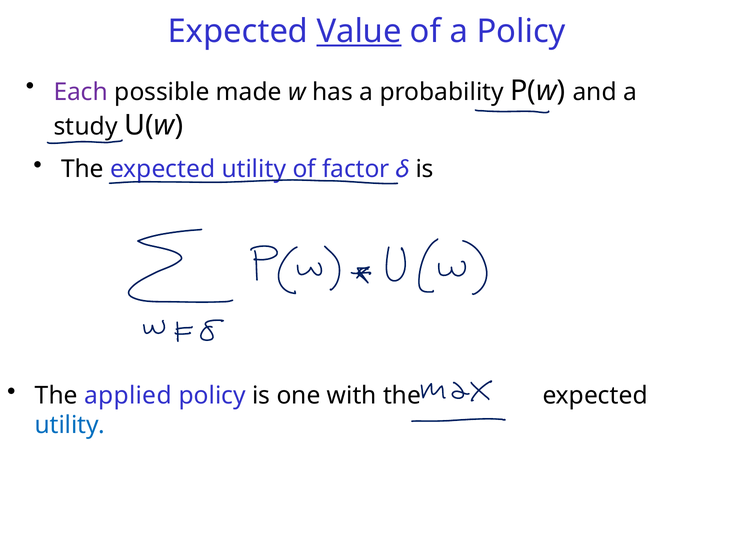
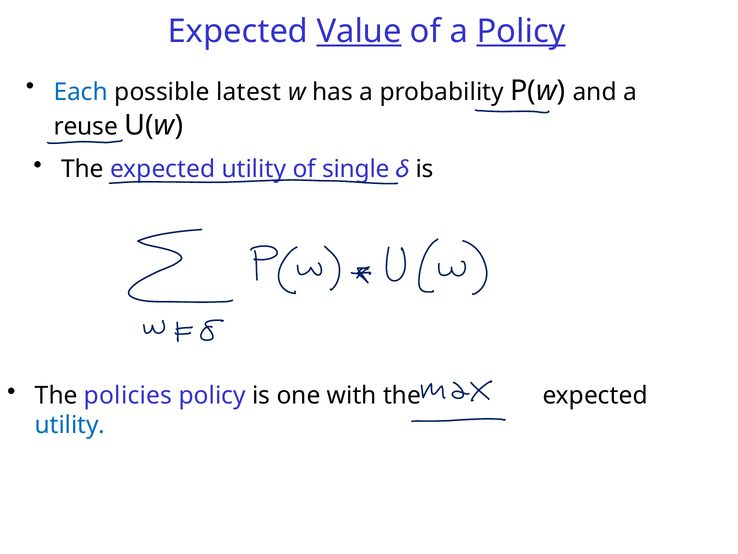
Policy at (521, 31) underline: none -> present
Each colour: purple -> blue
made: made -> latest
study: study -> reuse
factor: factor -> single
applied: applied -> policies
